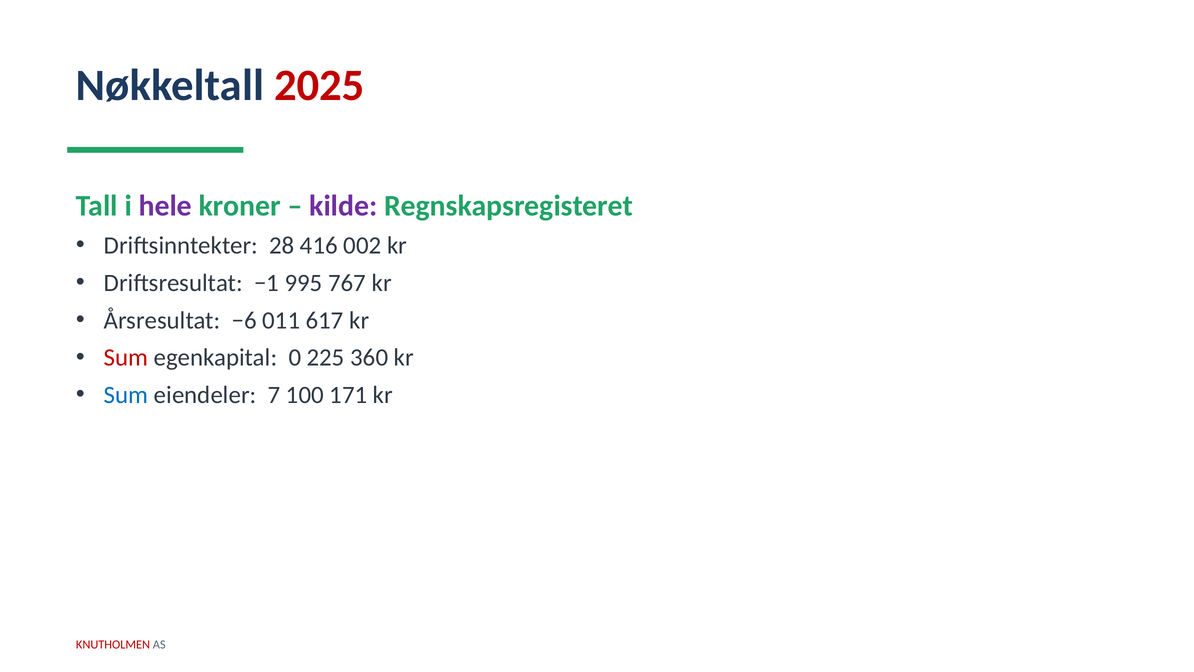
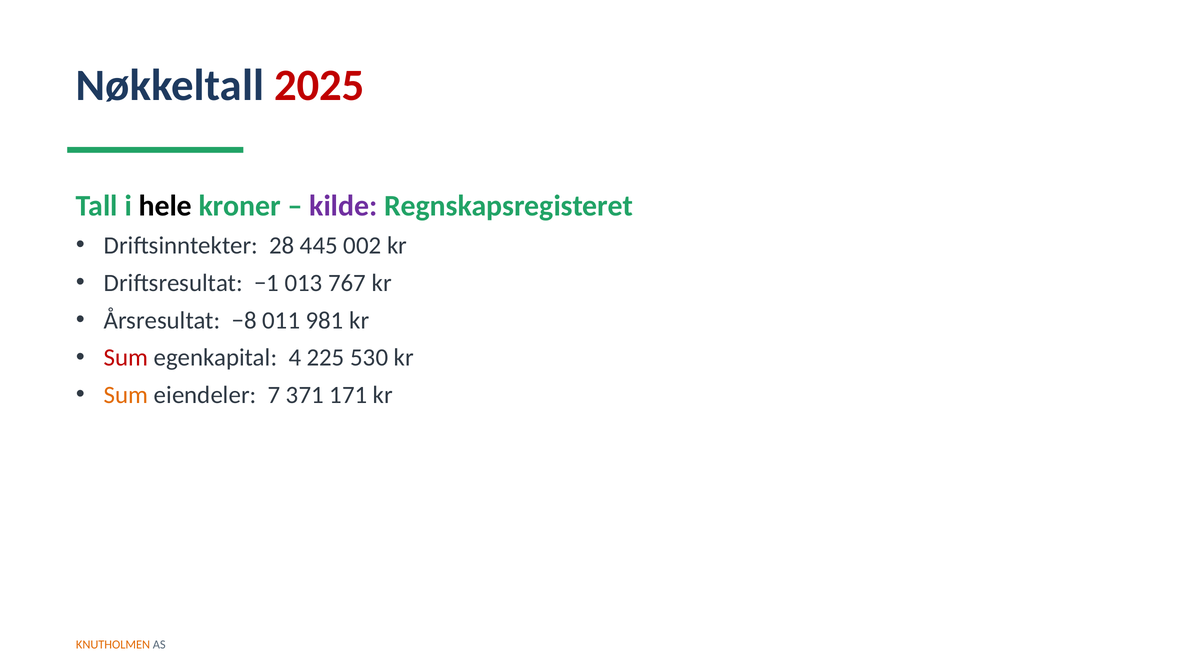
hele colour: purple -> black
416: 416 -> 445
995: 995 -> 013
−6: −6 -> −8
617: 617 -> 981
0: 0 -> 4
360: 360 -> 530
Sum at (126, 395) colour: blue -> orange
100: 100 -> 371
KNUTHOLMEN colour: red -> orange
